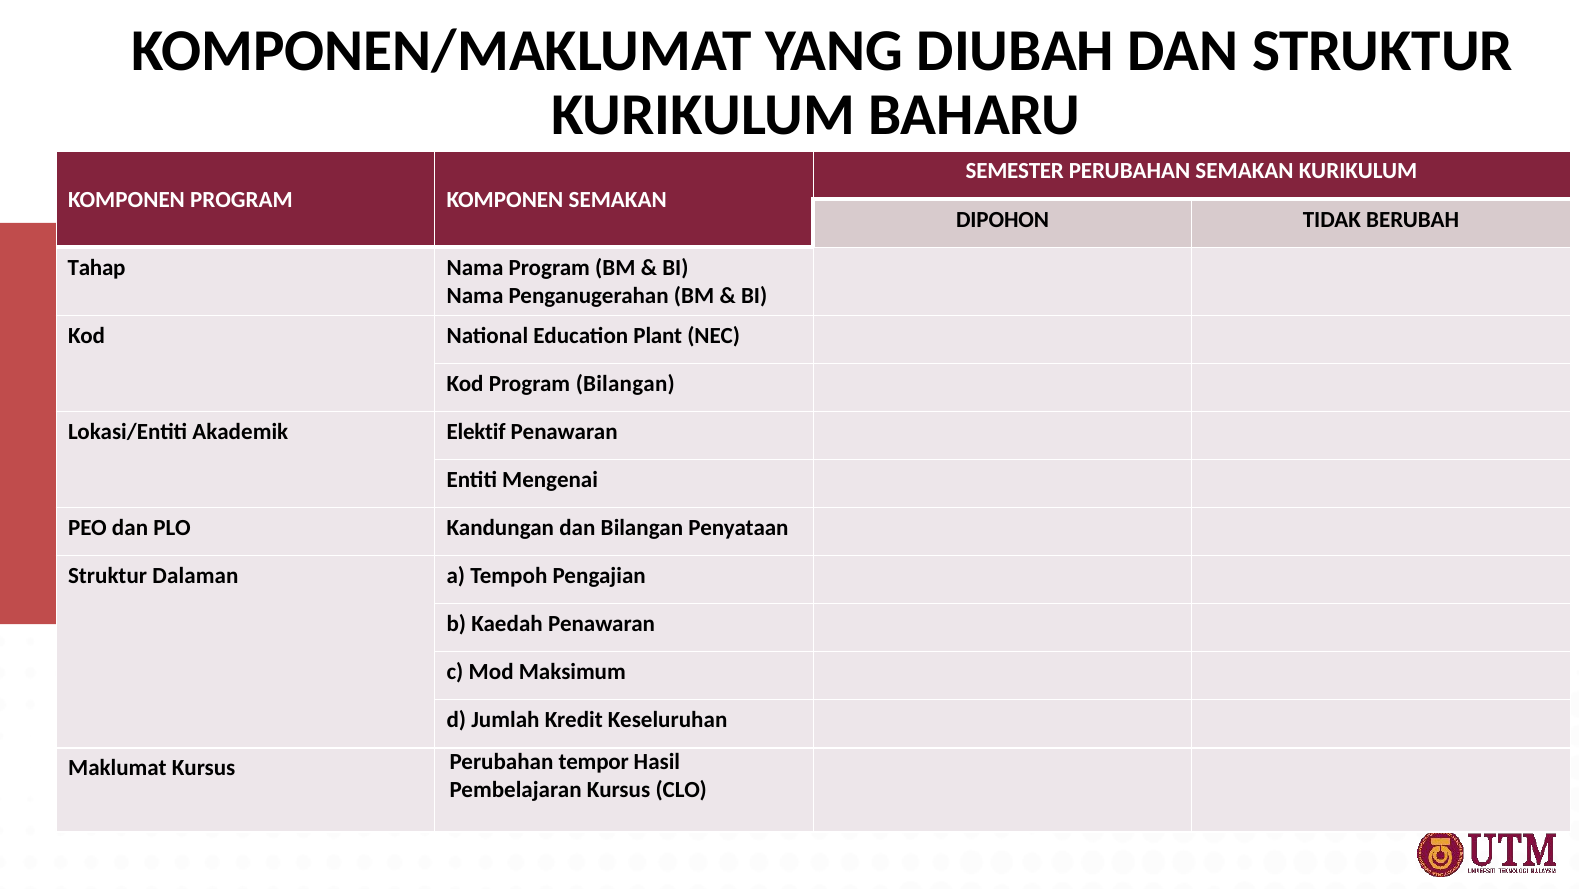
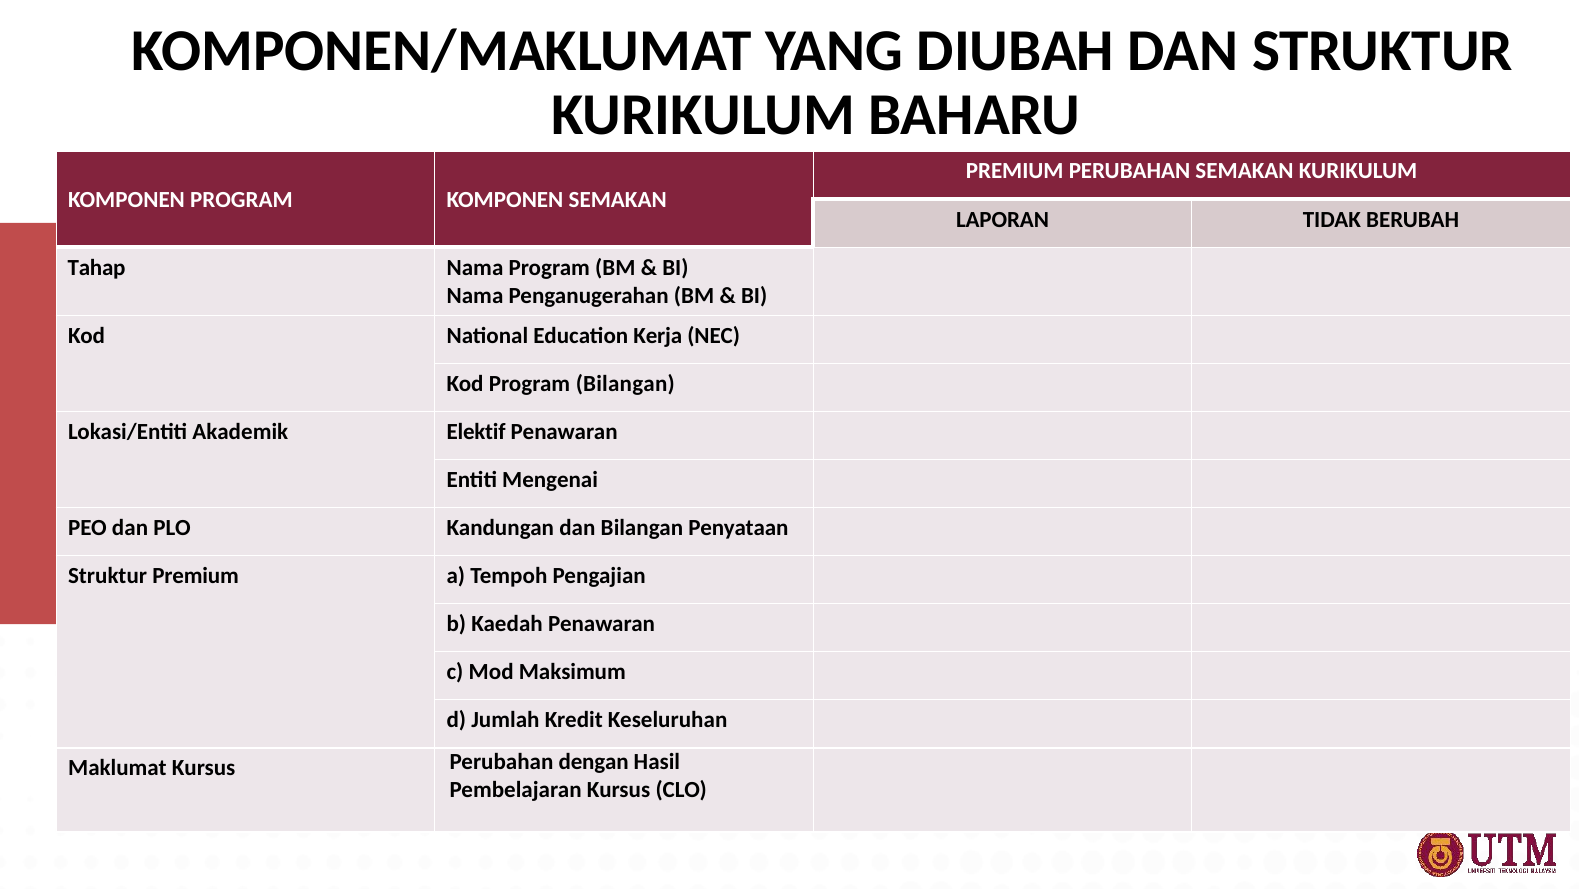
SEMESTER at (1015, 171): SEMESTER -> PREMIUM
DIPOHON: DIPOHON -> LAPORAN
Plant: Plant -> Kerja
Struktur Dalaman: Dalaman -> Premium
tempor: tempor -> dengan
